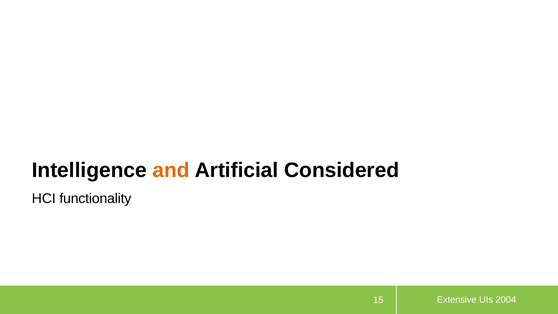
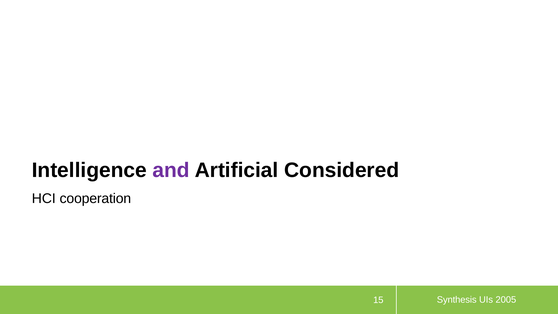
and colour: orange -> purple
functionality: functionality -> cooperation
Extensive: Extensive -> Synthesis
2004: 2004 -> 2005
